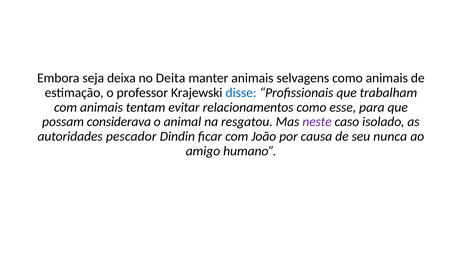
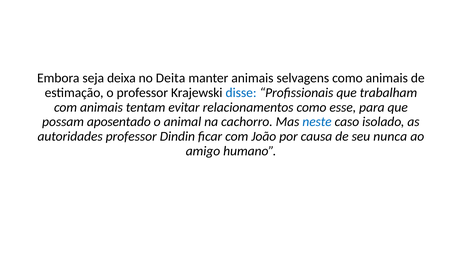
considerava: considerava -> aposentado
resgatou: resgatou -> cachorro
neste colour: purple -> blue
autoridades pescador: pescador -> professor
